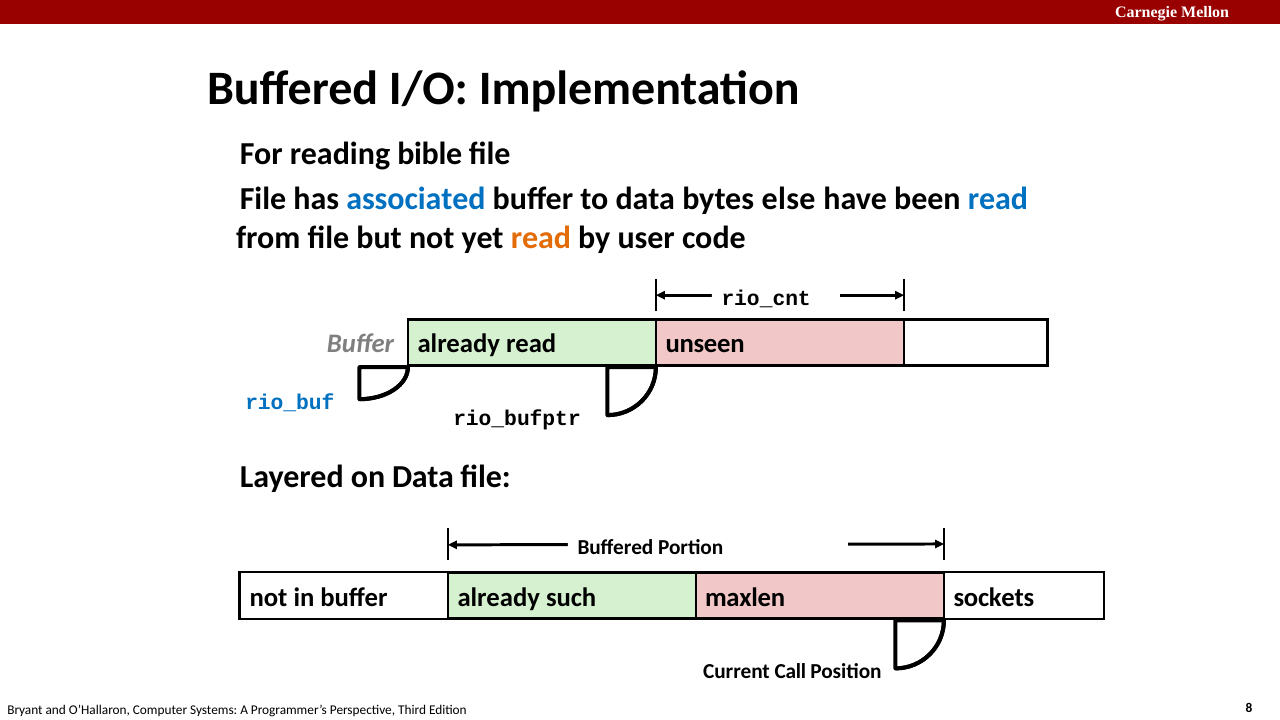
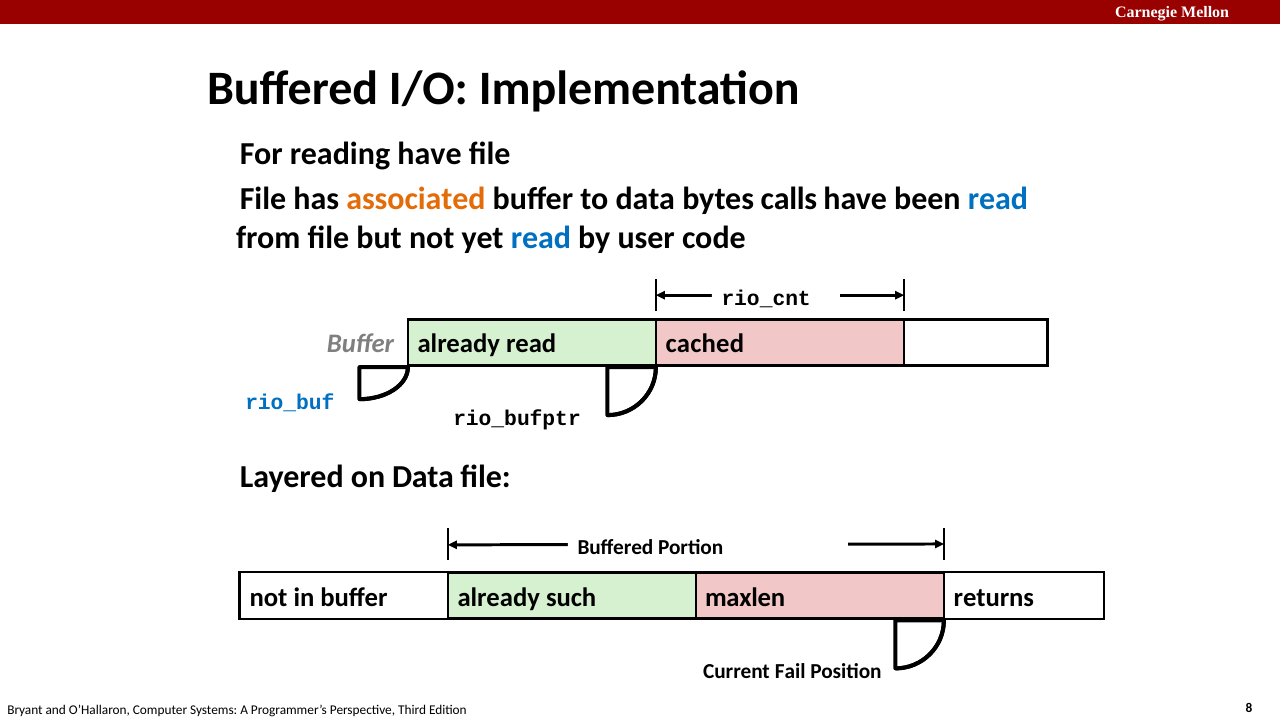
reading bible: bible -> have
associated colour: blue -> orange
else: else -> calls
read at (541, 238) colour: orange -> blue
unseen: unseen -> cached
sockets: sockets -> returns
Call: Call -> Fail
